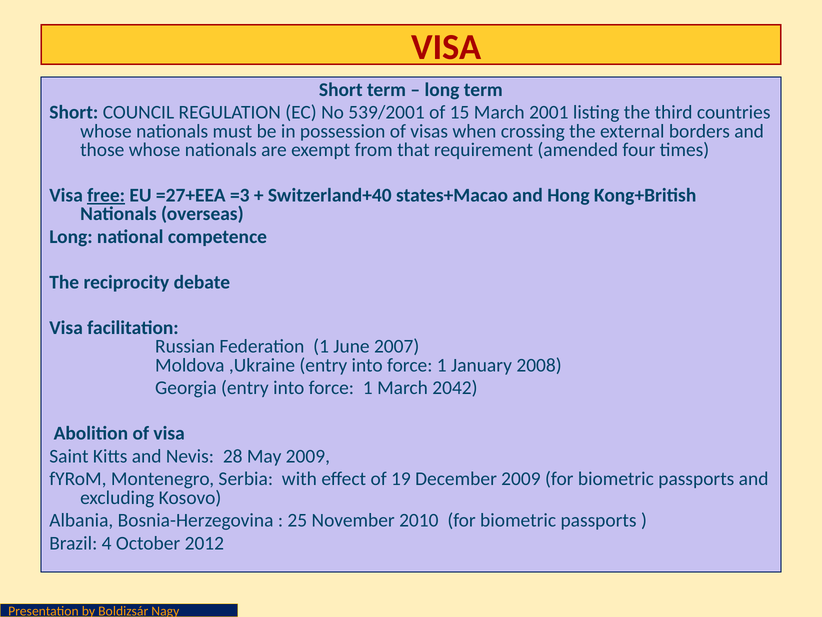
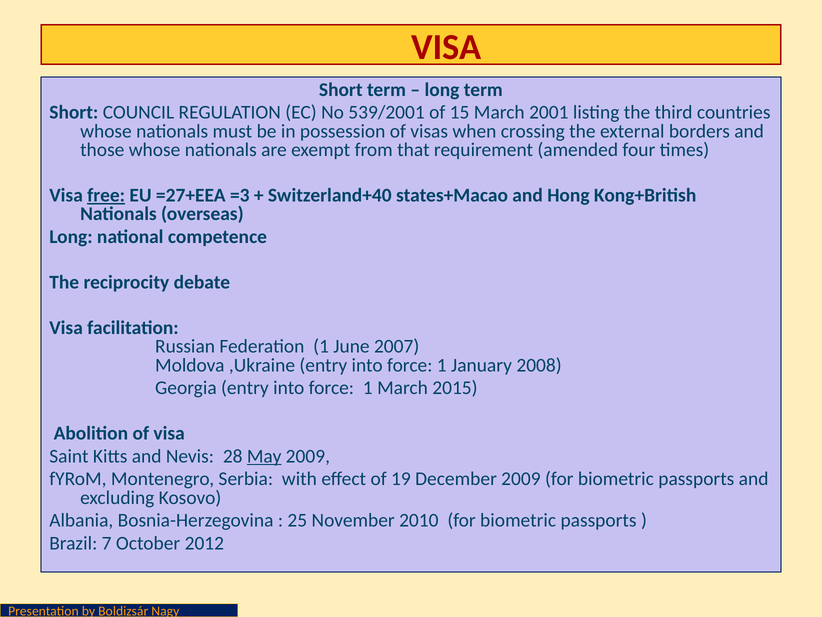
2042: 2042 -> 2015
May underline: none -> present
4: 4 -> 7
